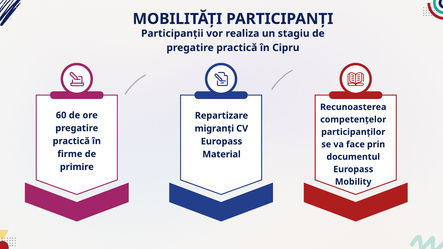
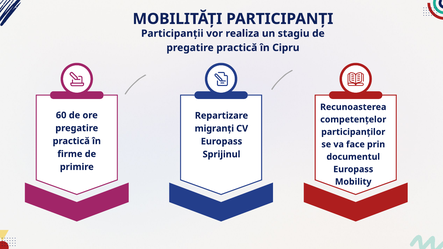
Material: Material -> Sprijinul
